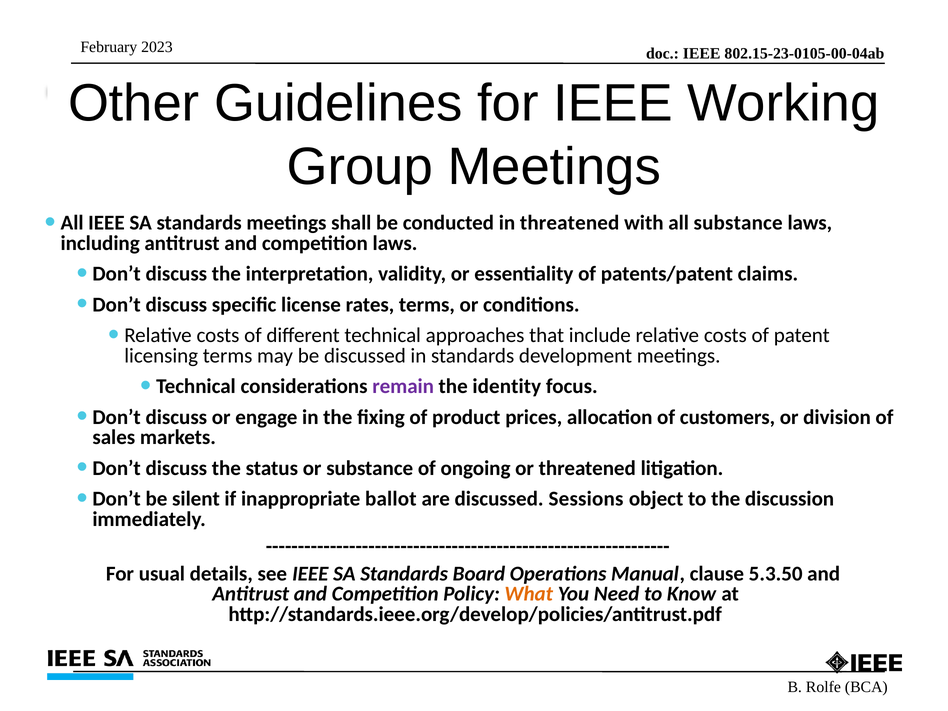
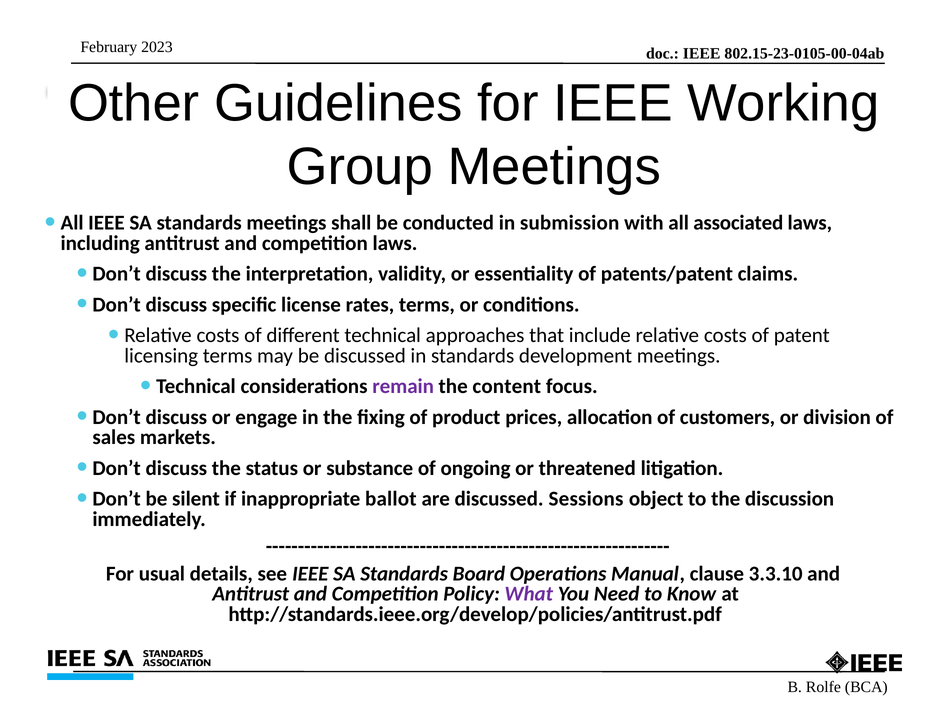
in threatened: threatened -> submission
all substance: substance -> associated
identity: identity -> content
5.3.50: 5.3.50 -> 3.3.10
What colour: orange -> purple
